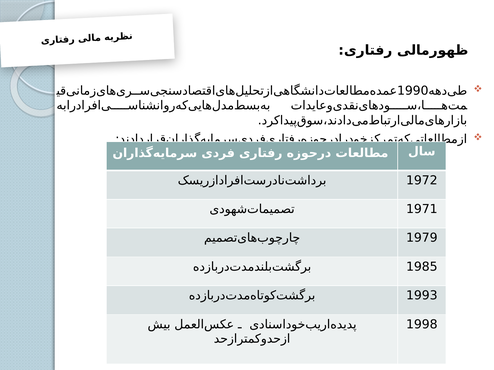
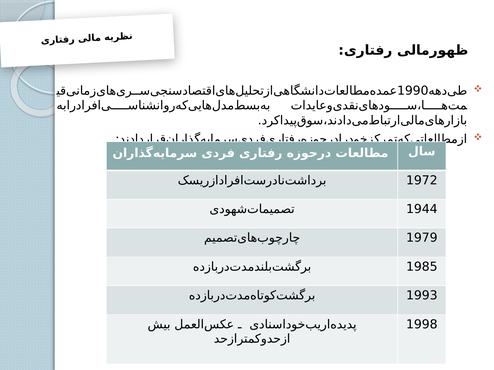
1971: 1971 -> 1944
